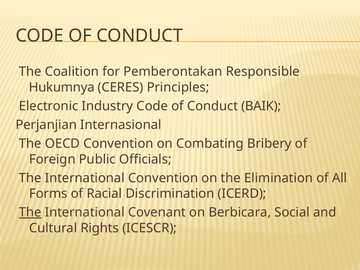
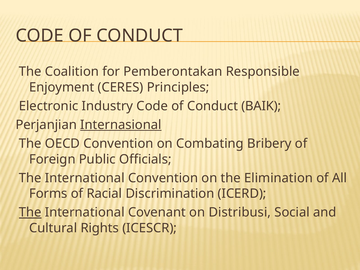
Hukumnya: Hukumnya -> Enjoyment
Internasional underline: none -> present
Berbicara: Berbicara -> Distribusi
